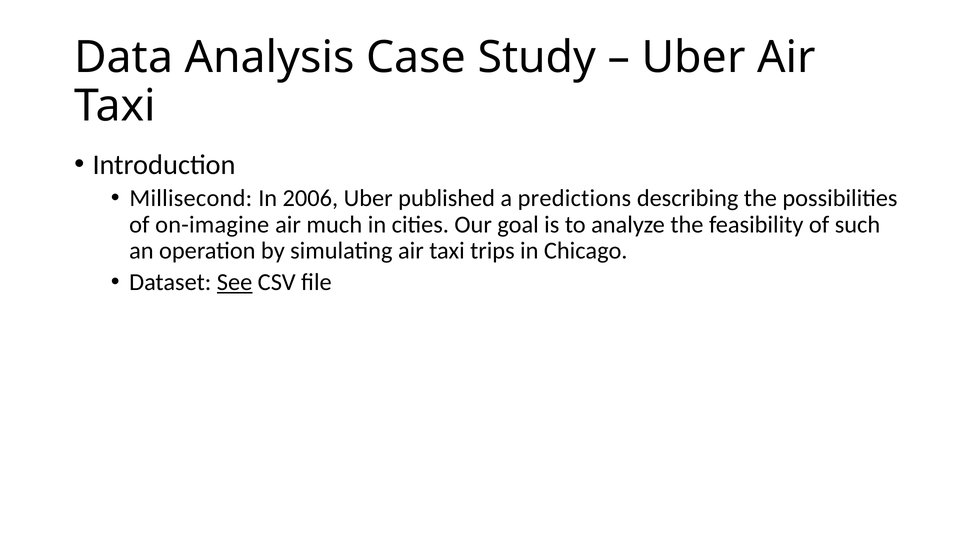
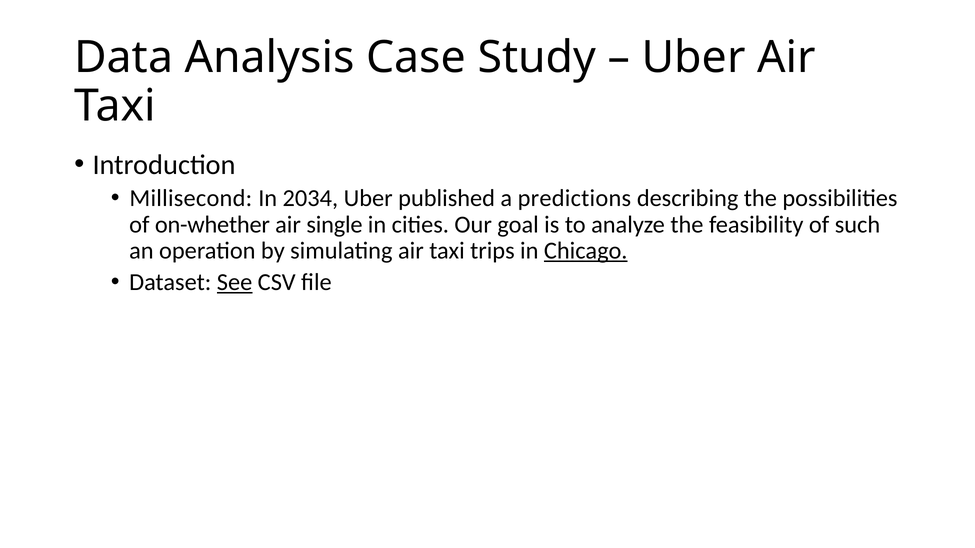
2006: 2006 -> 2034
on-imagine: on-imagine -> on-whether
much: much -> single
Chicago underline: none -> present
